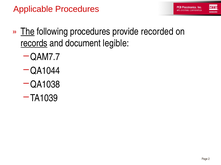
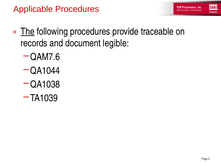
recorded: recorded -> traceable
records underline: present -> none
QAM7.7: QAM7.7 -> QAM7.6
